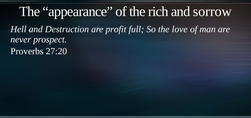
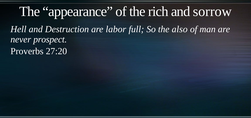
profit: profit -> labor
love: love -> also
